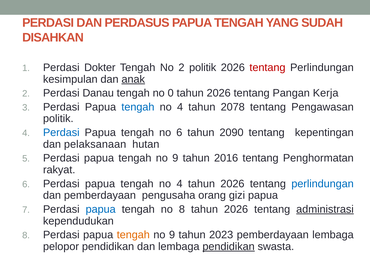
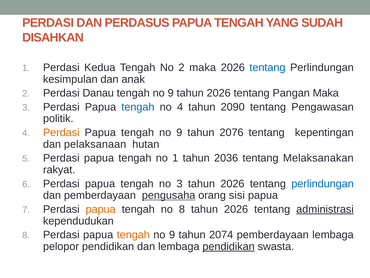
Dokter: Dokter -> Kedua
2 politik: politik -> maka
tentang at (267, 67) colour: red -> blue
anak underline: present -> none
0 at (171, 93): 0 -> 9
Pangan Kerja: Kerja -> Maka
2078: 2078 -> 2090
Perdasi at (61, 132) colour: blue -> orange
6 at (179, 132): 6 -> 9
2090: 2090 -> 2076
9 at (175, 158): 9 -> 1
2016: 2016 -> 2036
Penghormatan: Penghormatan -> Melaksanakan
4 at (180, 183): 4 -> 3
pengusaha underline: none -> present
gizi: gizi -> sisi
papua at (101, 209) colour: blue -> orange
2023: 2023 -> 2074
